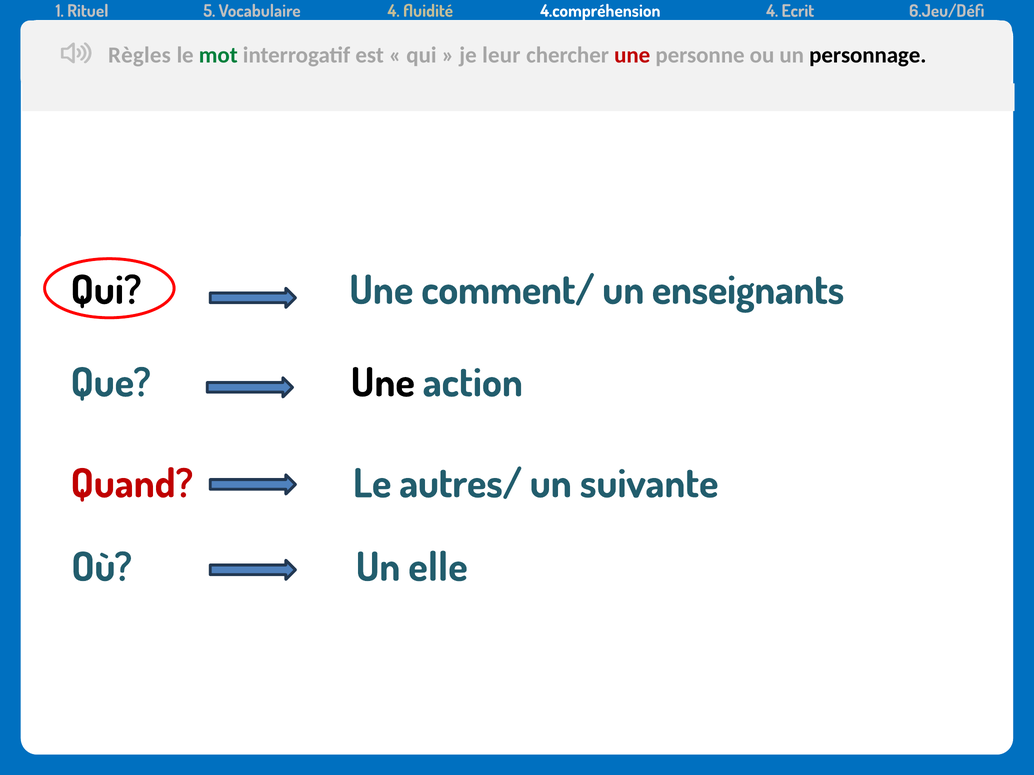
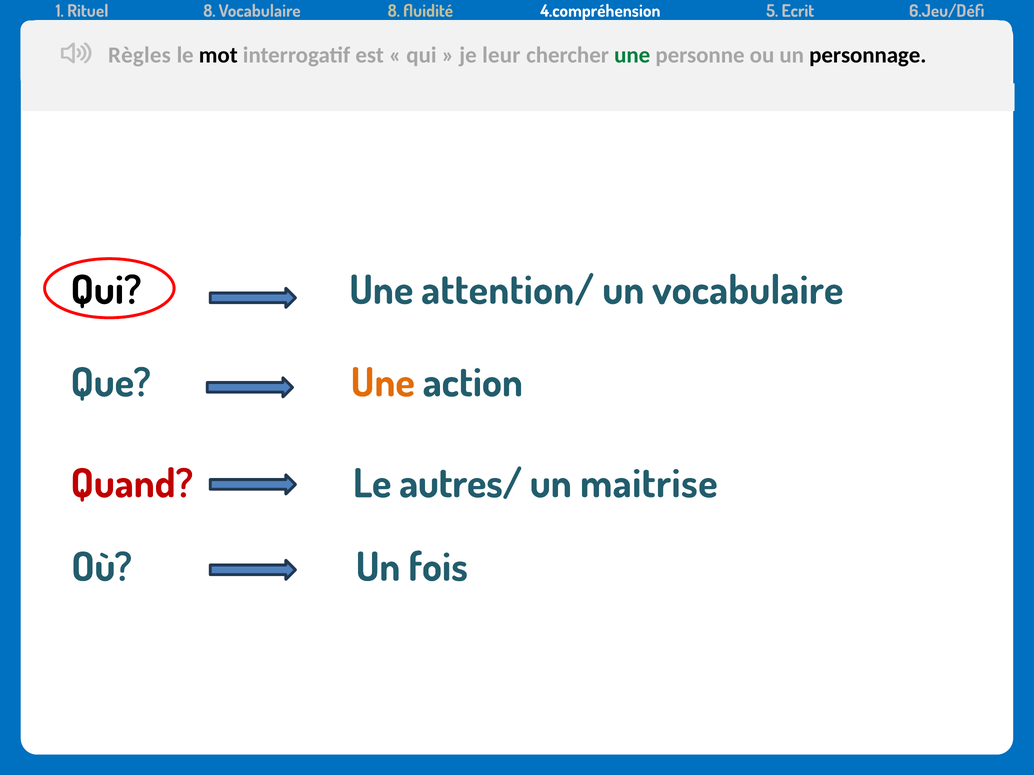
Rituel 5: 5 -> 8
Vocabulaire 4: 4 -> 8
4.compréhension 4: 4 -> 5
mot colour: green -> black
une at (632, 55) colour: red -> green
comment/: comment/ -> attention/
un enseignants: enseignants -> vocabulaire
Une at (383, 383) colour: black -> orange
suivante: suivante -> maitrise
elle: elle -> fois
